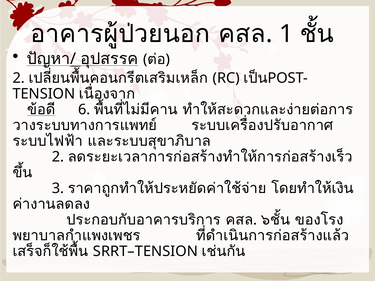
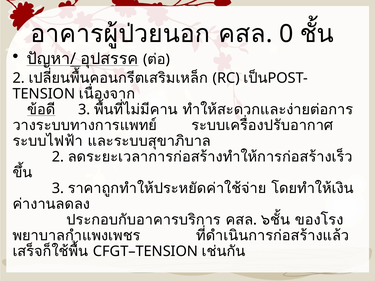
1: 1 -> 0
6 at (84, 110): 6 -> 3
SRRT–TENSION: SRRT–TENSION -> CFGT–TENSION
